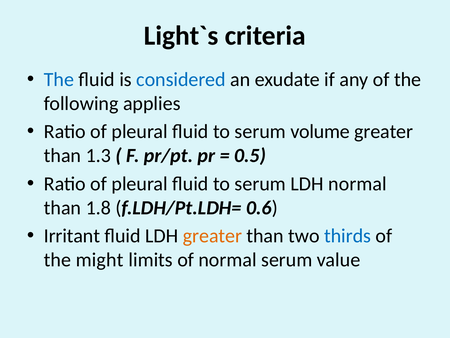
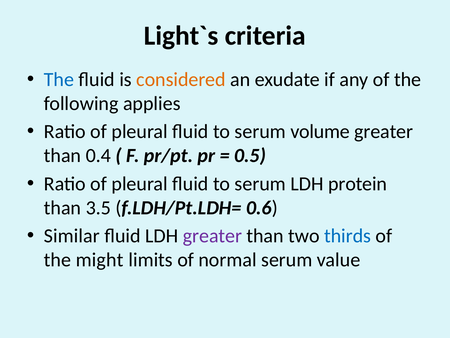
considered colour: blue -> orange
1.3: 1.3 -> 0.4
LDH normal: normal -> protein
1.8: 1.8 -> 3.5
Irritant: Irritant -> Similar
greater at (212, 236) colour: orange -> purple
